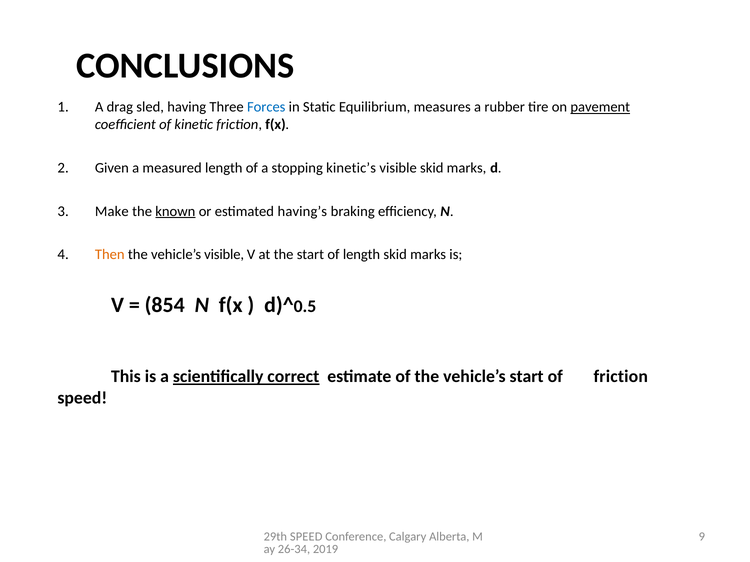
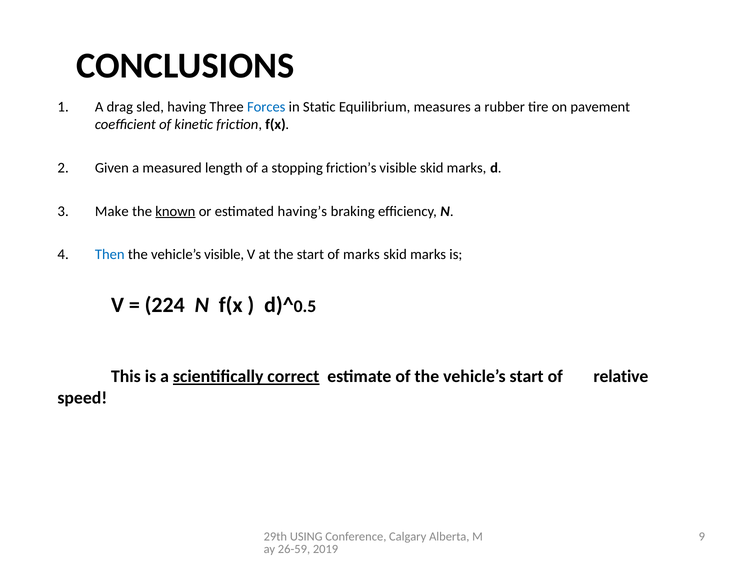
pavement underline: present -> none
kinetic’s: kinetic’s -> friction’s
Then colour: orange -> blue
of length: length -> marks
854: 854 -> 224
of friction: friction -> relative
29th SPEED: SPEED -> USING
26-34: 26-34 -> 26-59
